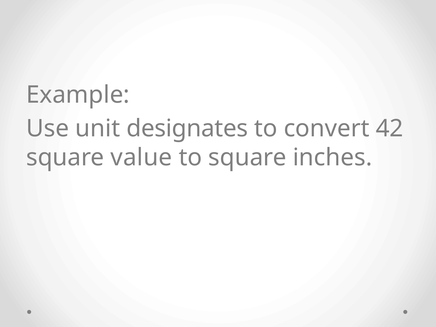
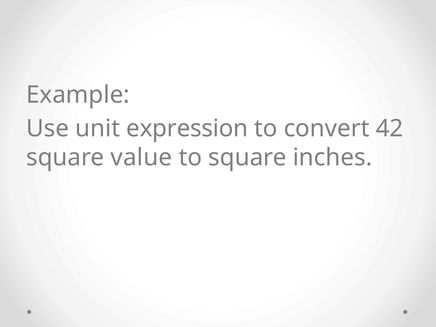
designates: designates -> expression
